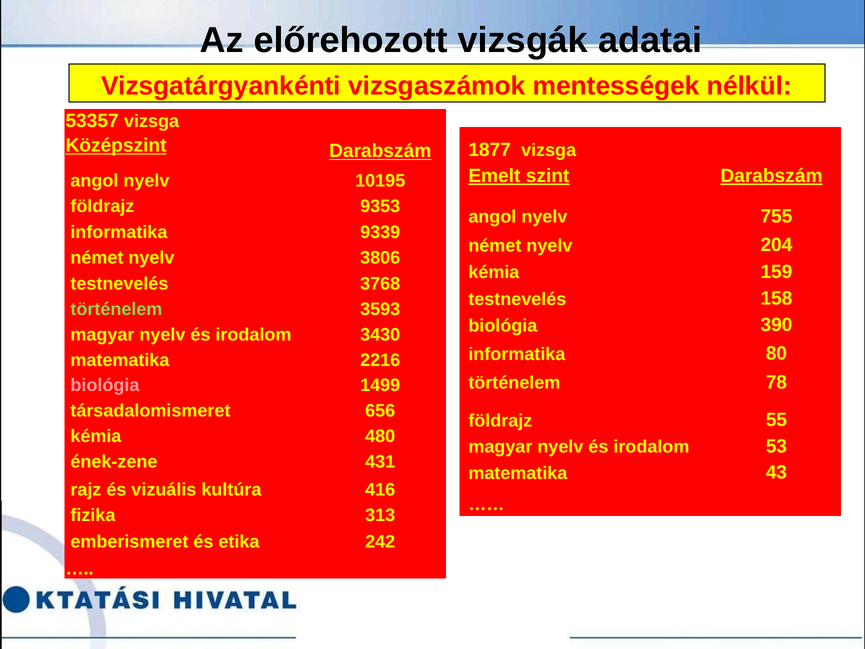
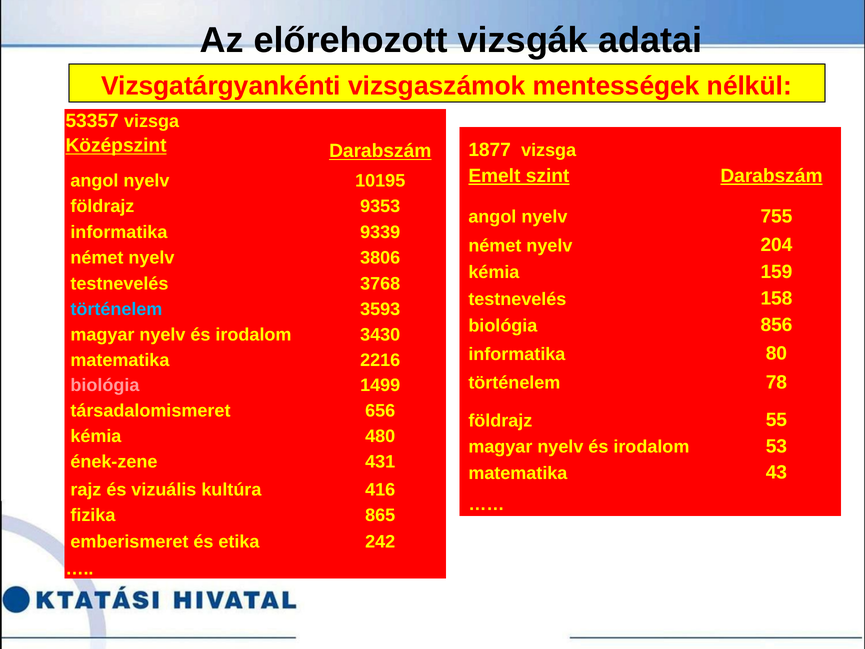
történelem at (116, 309) colour: light green -> light blue
390: 390 -> 856
313: 313 -> 865
